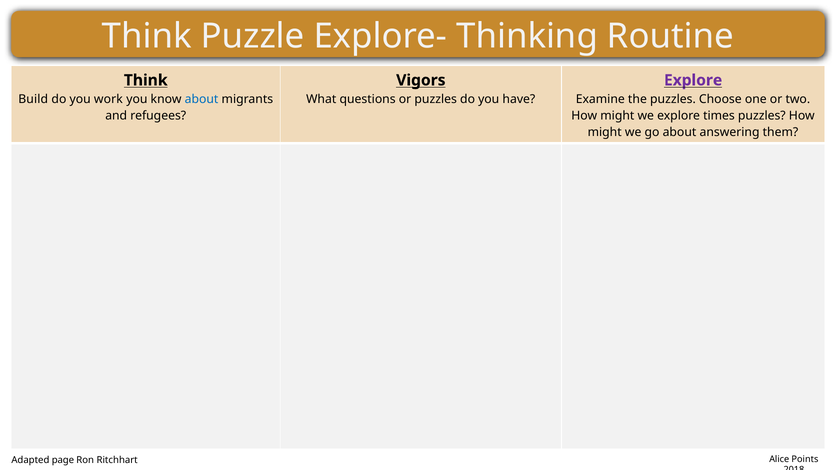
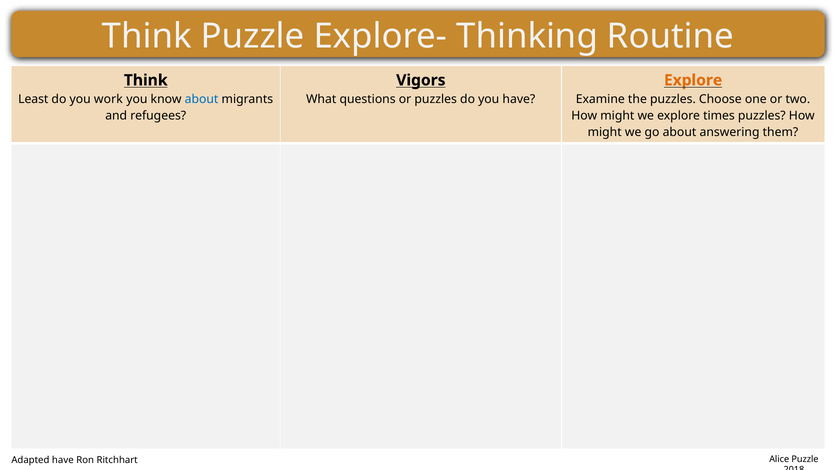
Explore at (693, 80) colour: purple -> orange
Build: Build -> Least
Adapted page: page -> have
Alice Points: Points -> Puzzle
